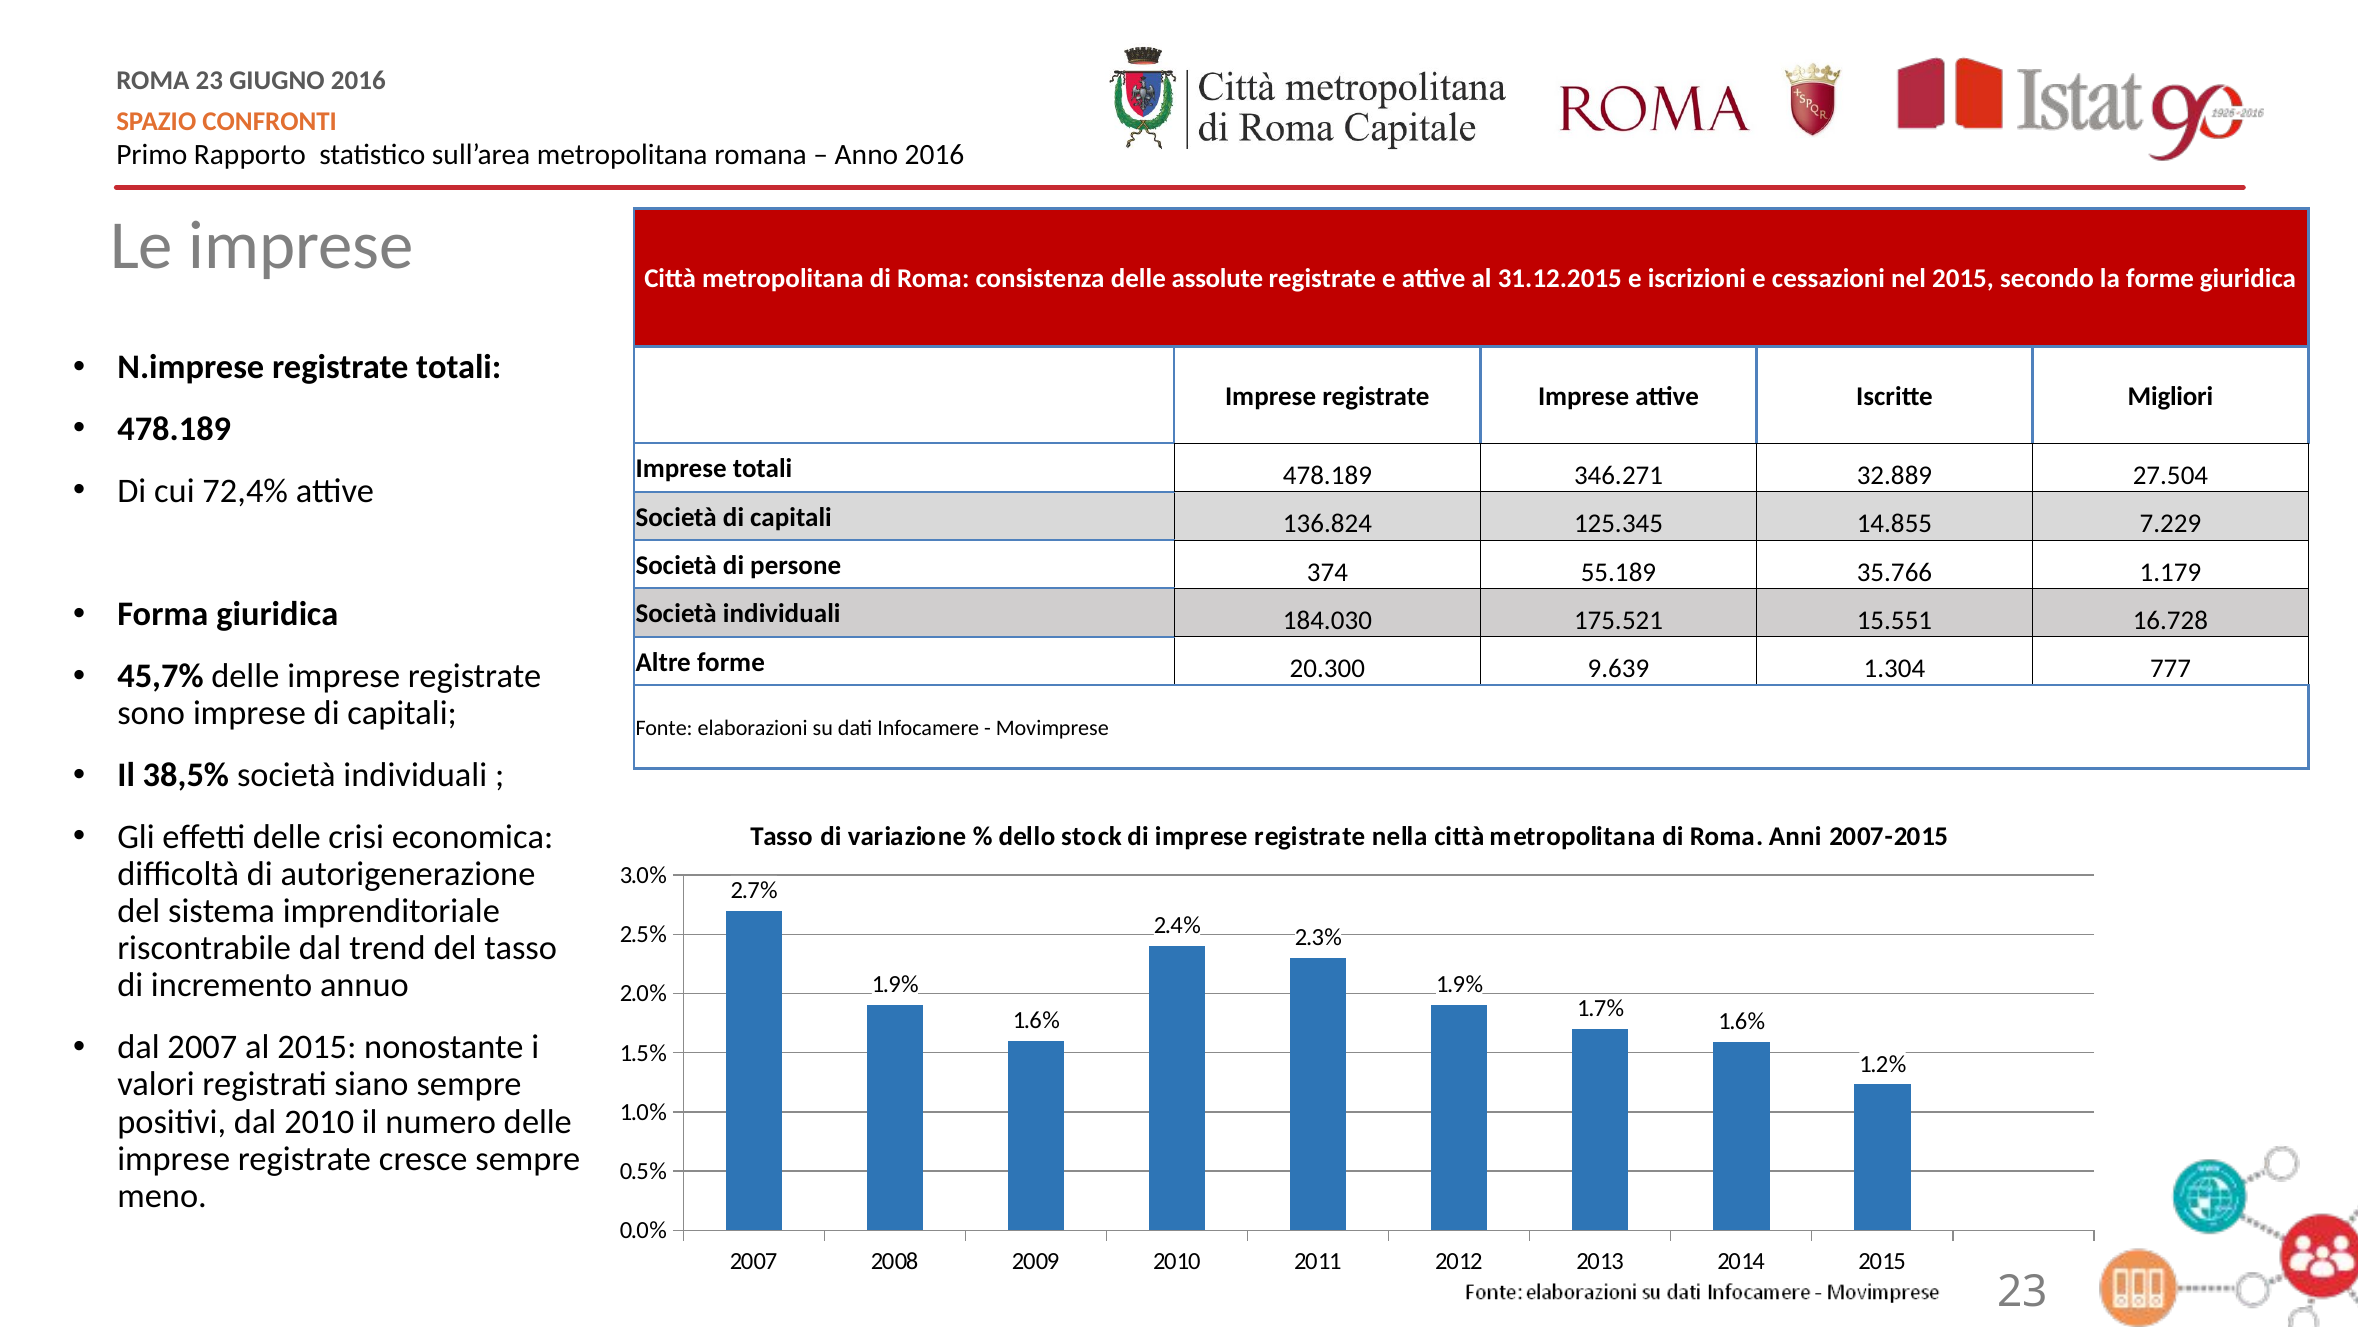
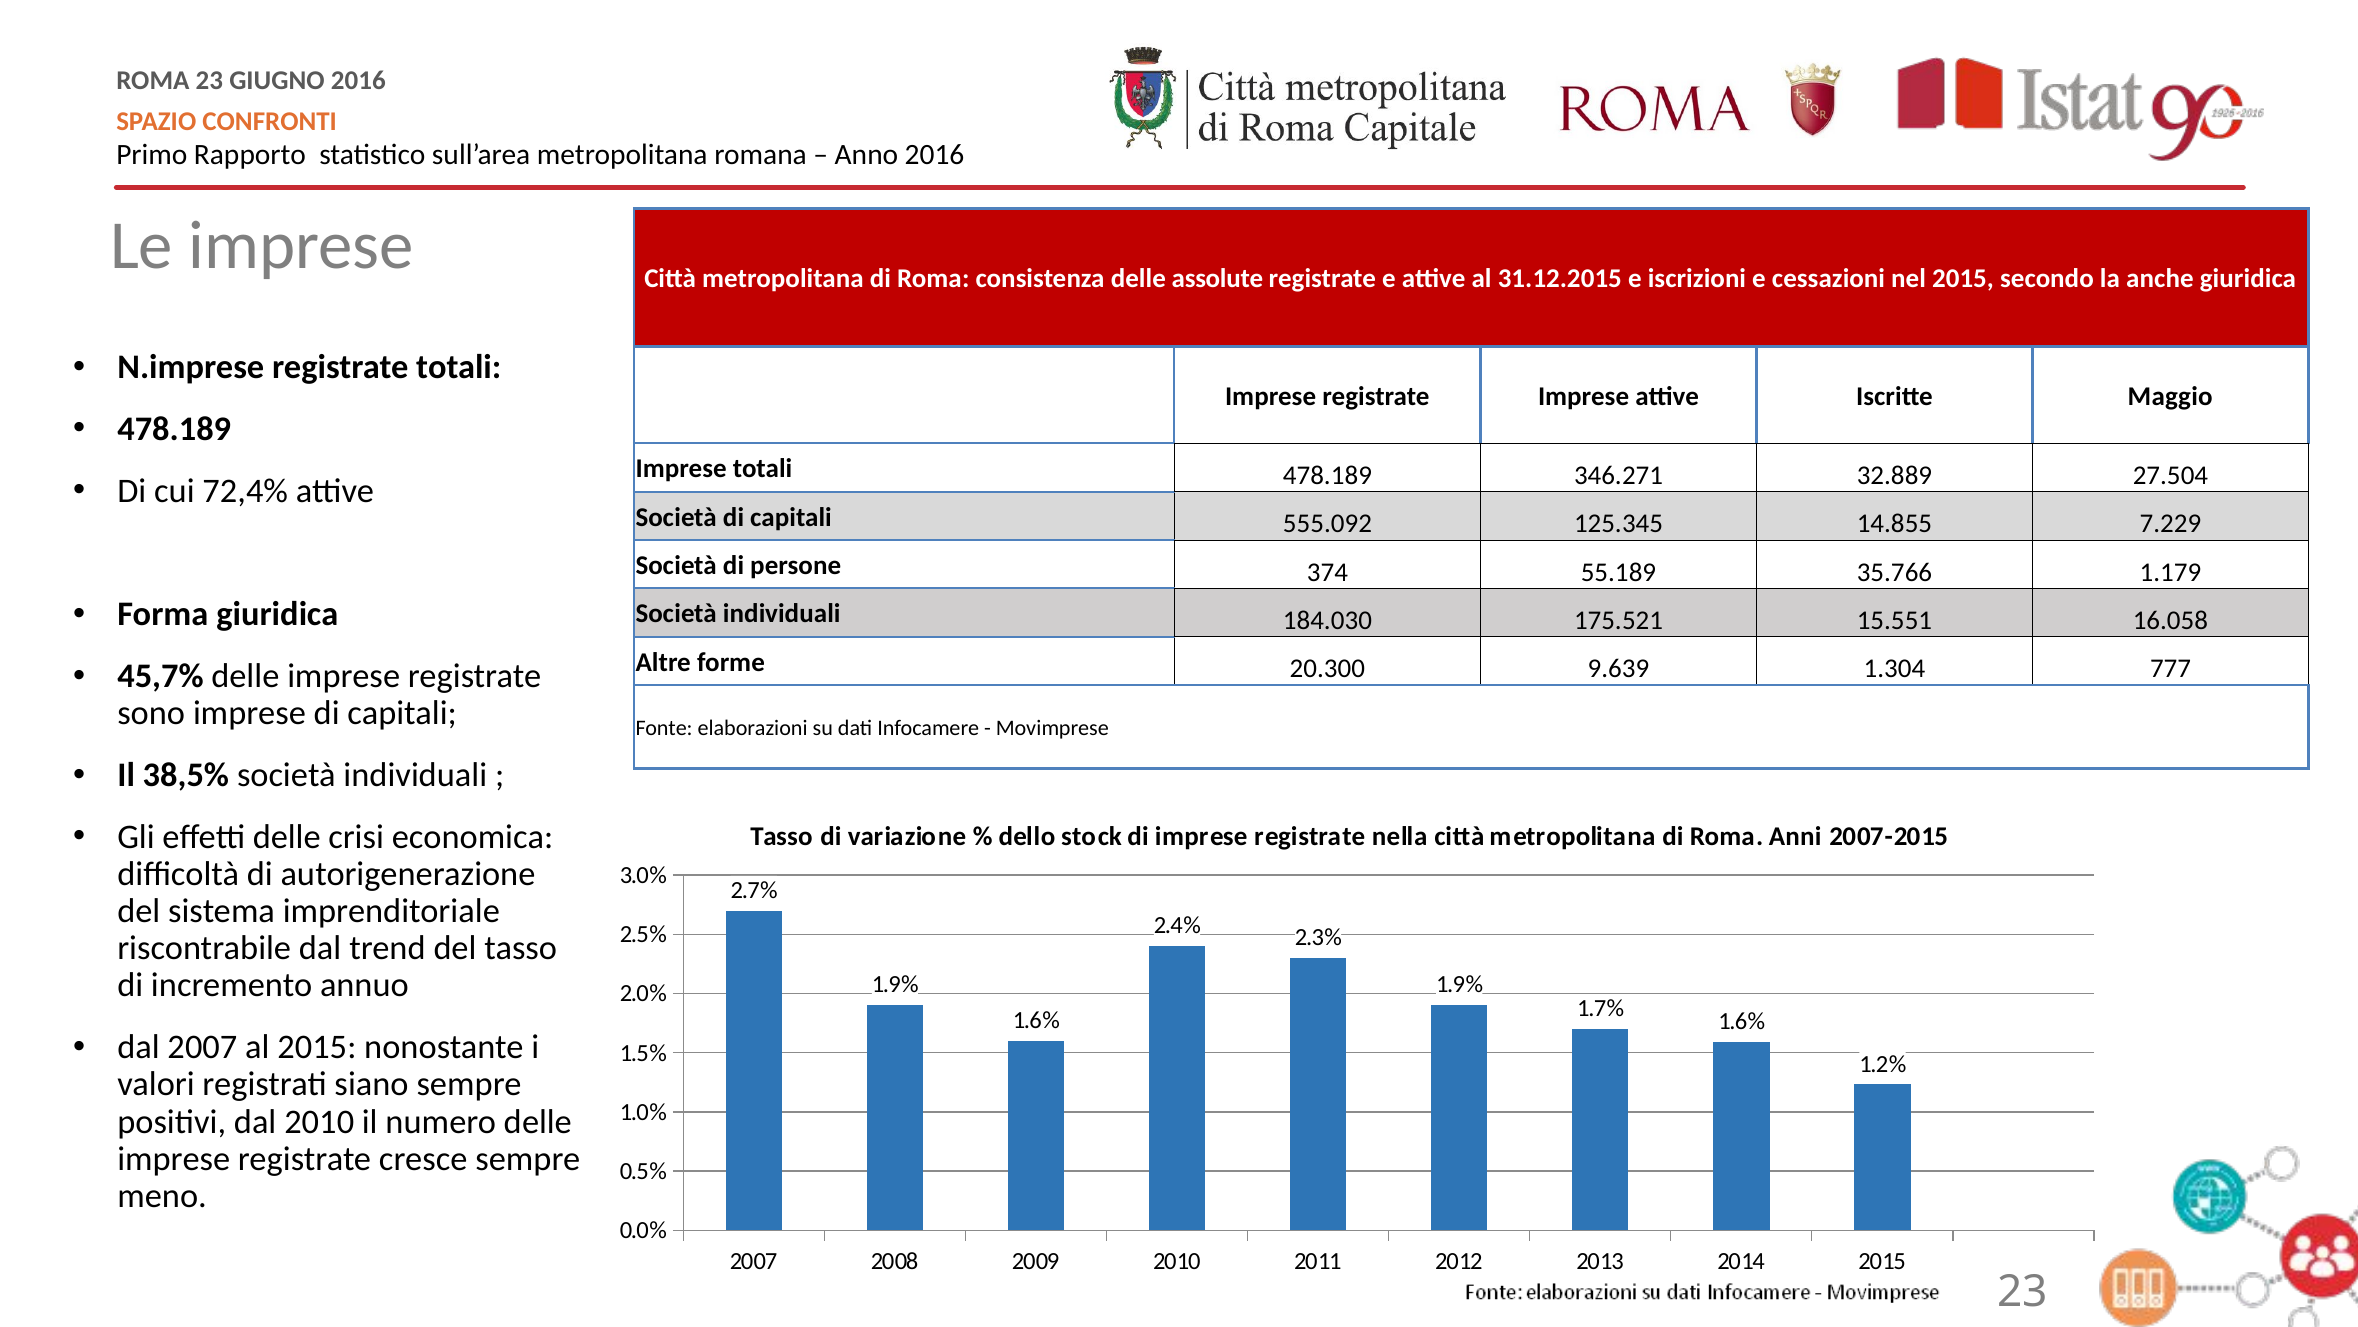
la forme: forme -> anche
Migliori: Migliori -> Maggio
136.824: 136.824 -> 555.092
16.728: 16.728 -> 16.058
